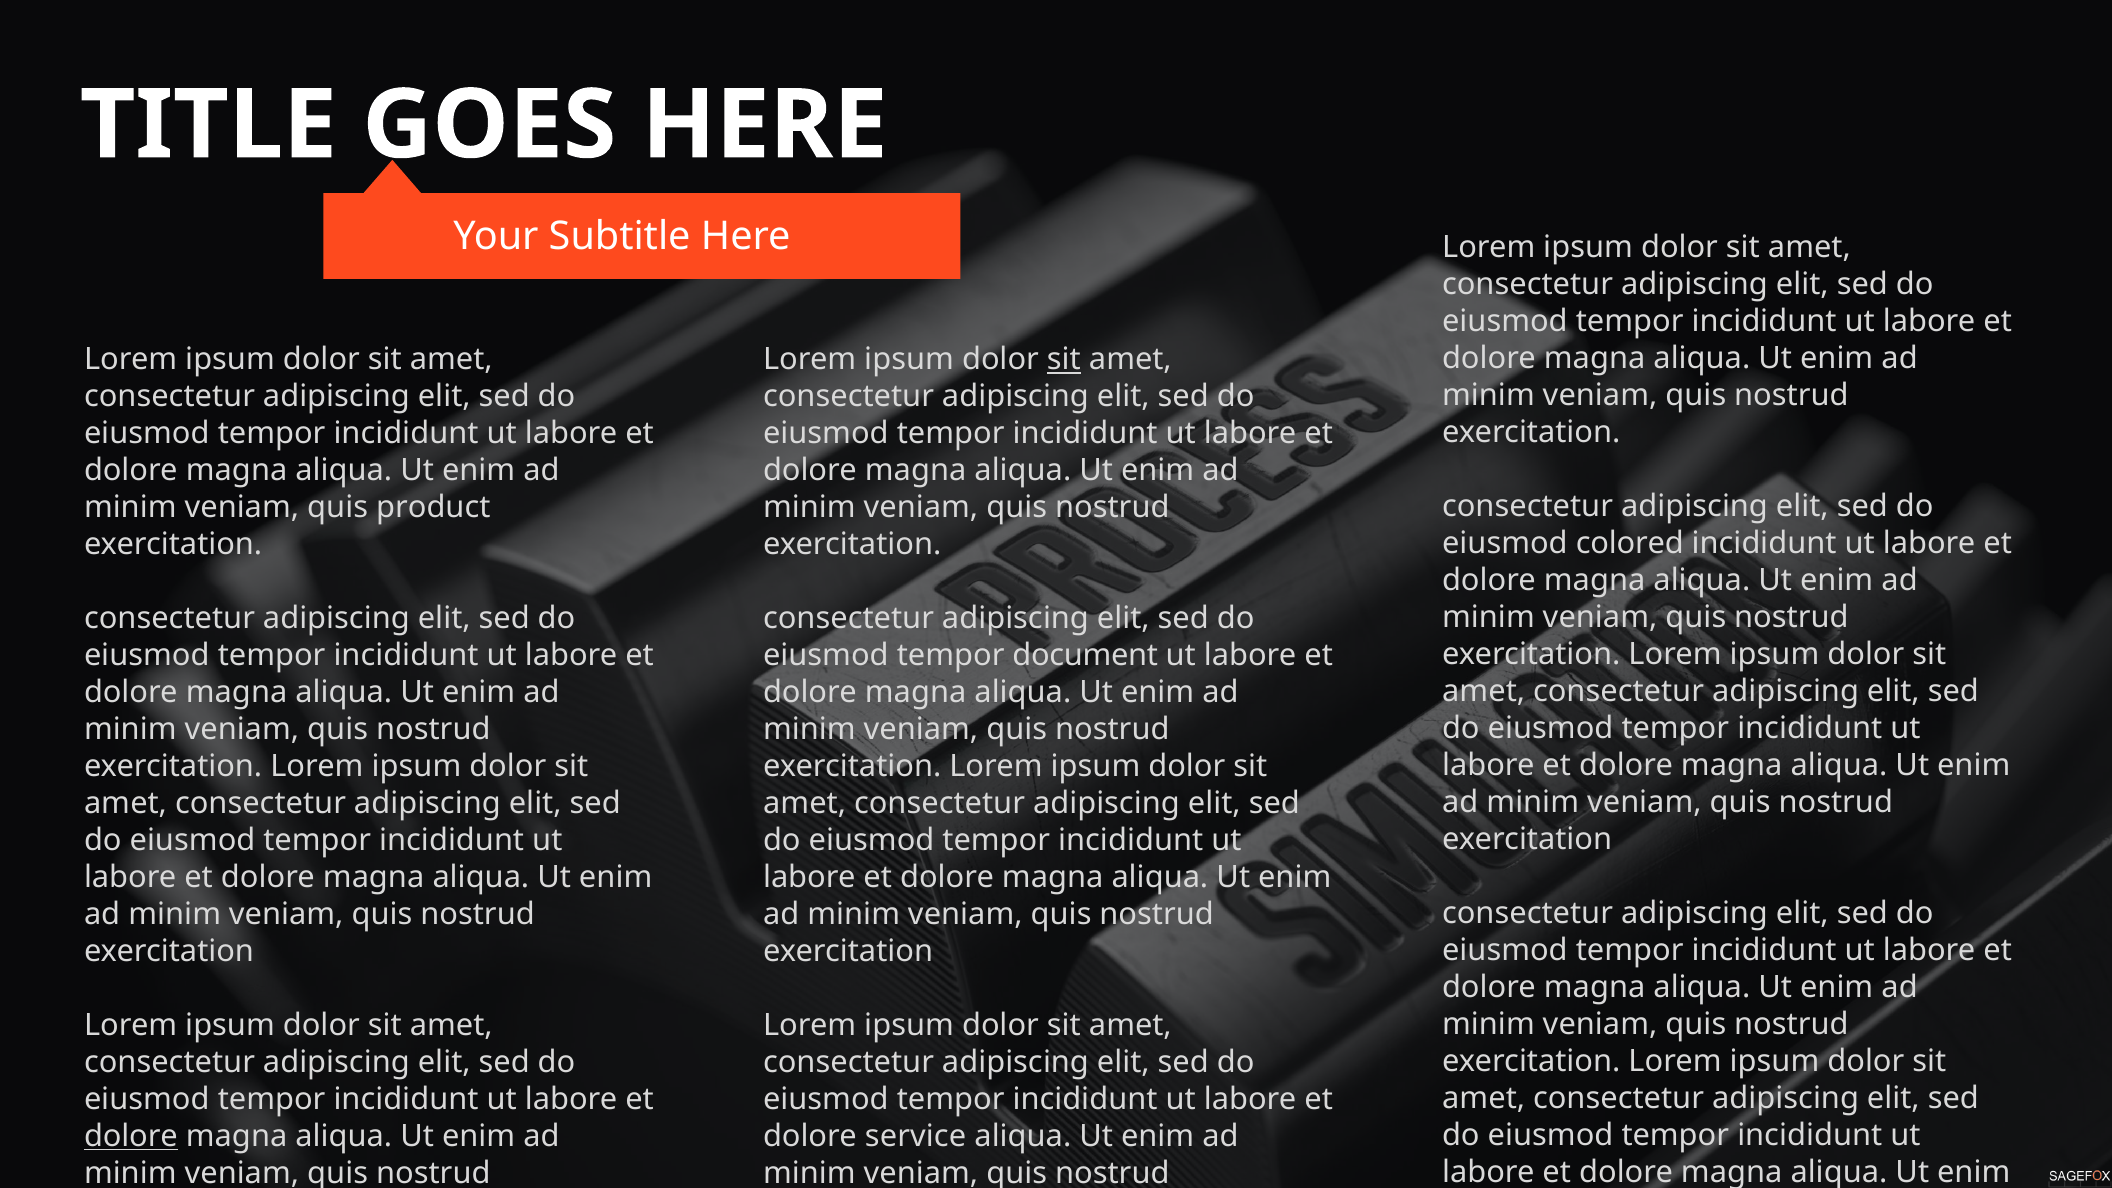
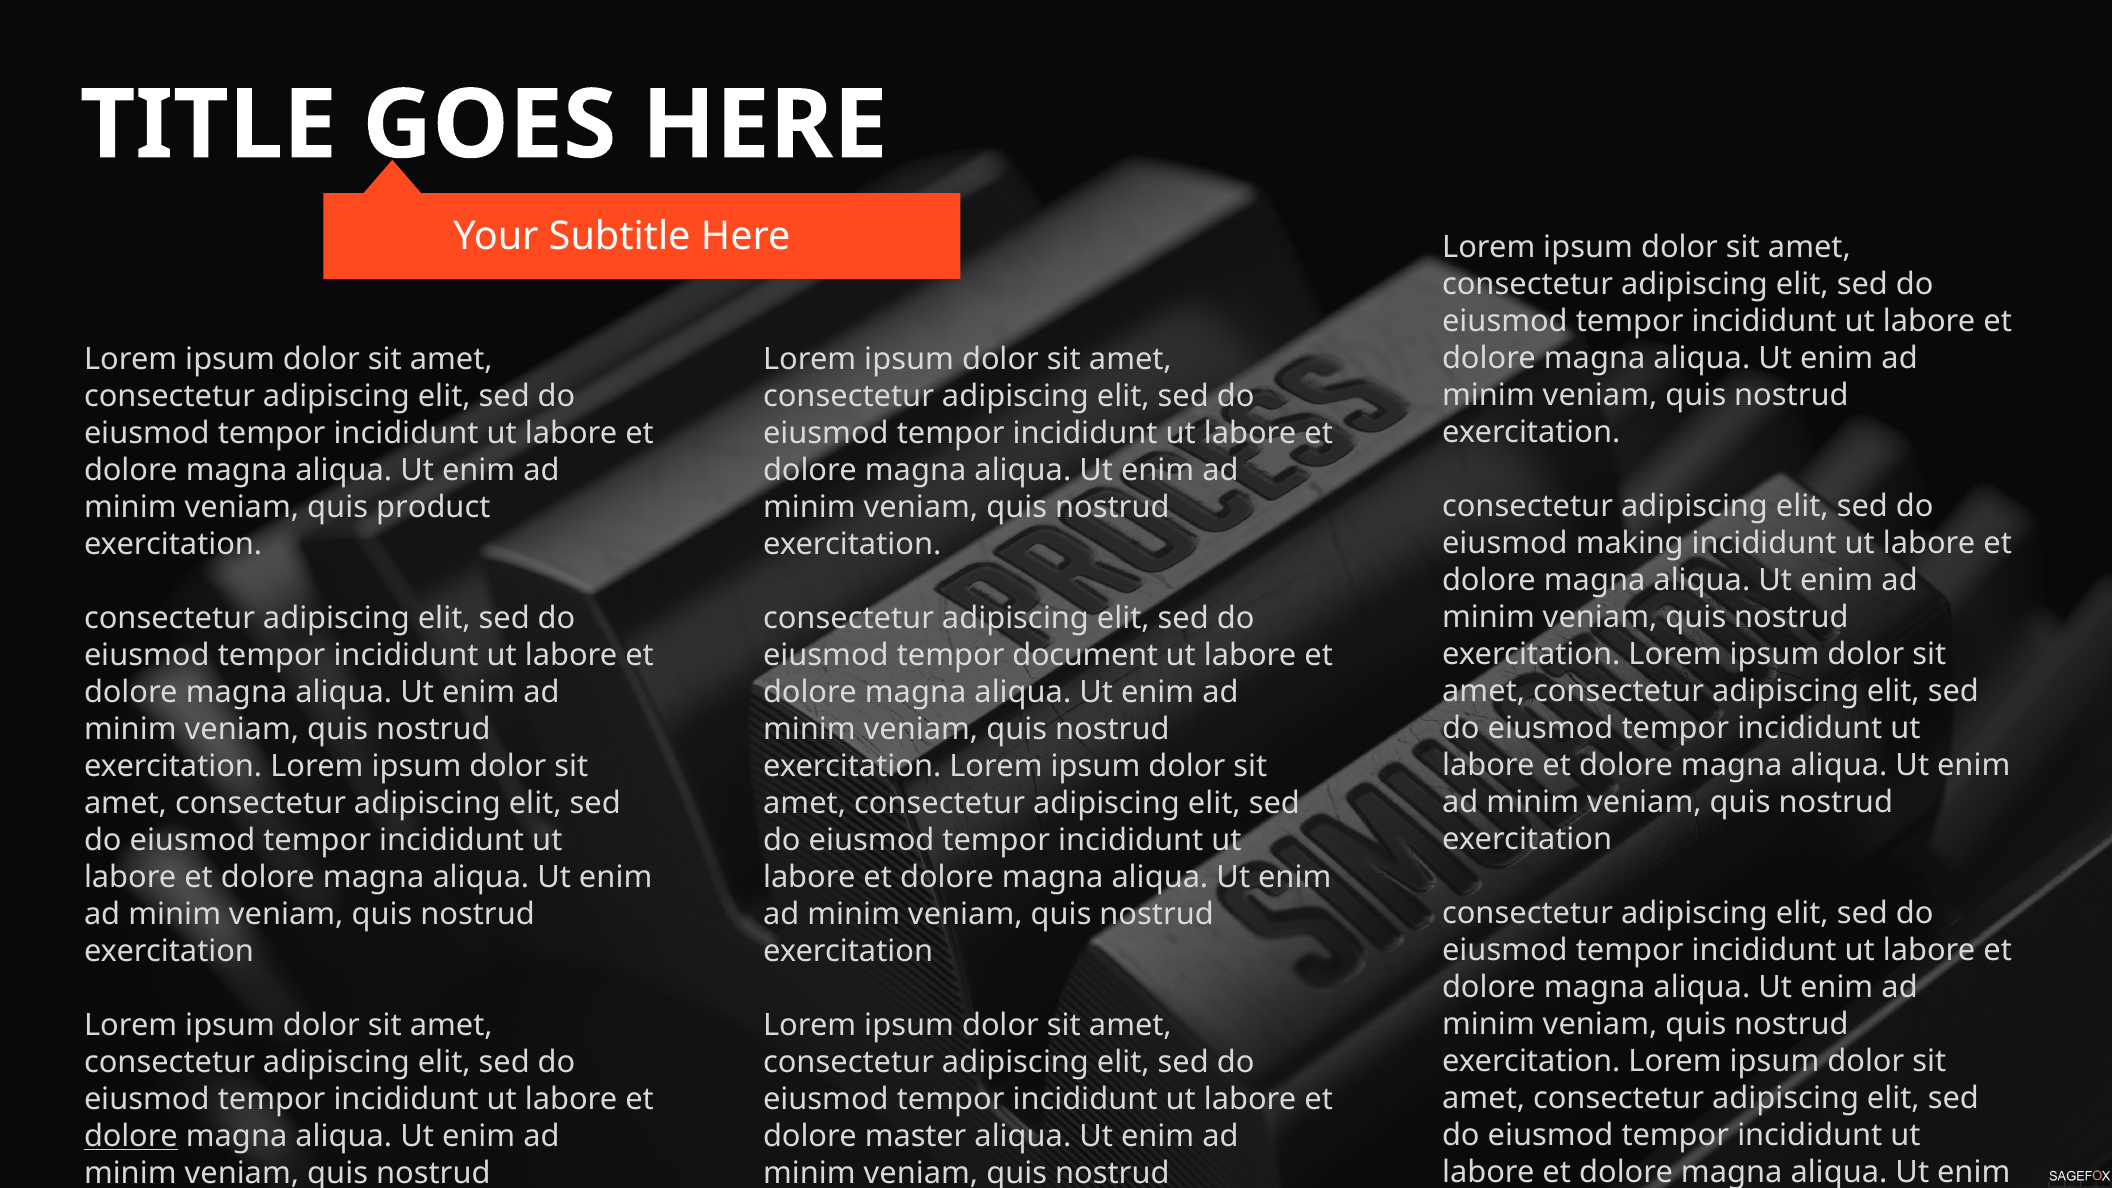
sit at (1064, 360) underline: present -> none
colored: colored -> making
service: service -> master
